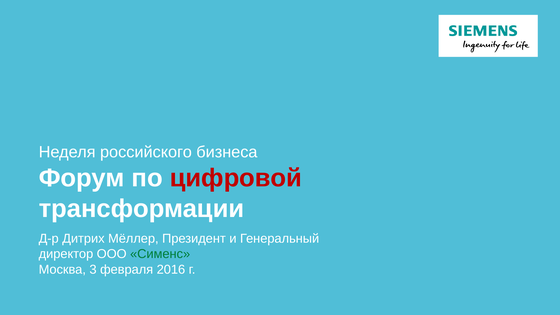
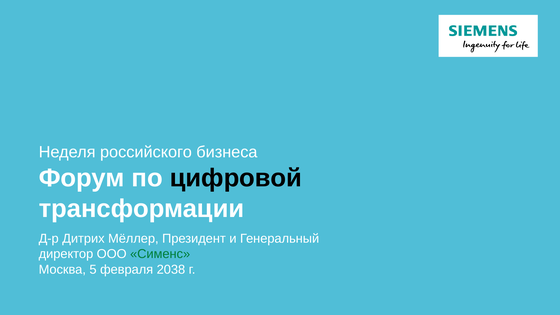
цифровой colour: red -> black
3: 3 -> 5
2016: 2016 -> 2038
